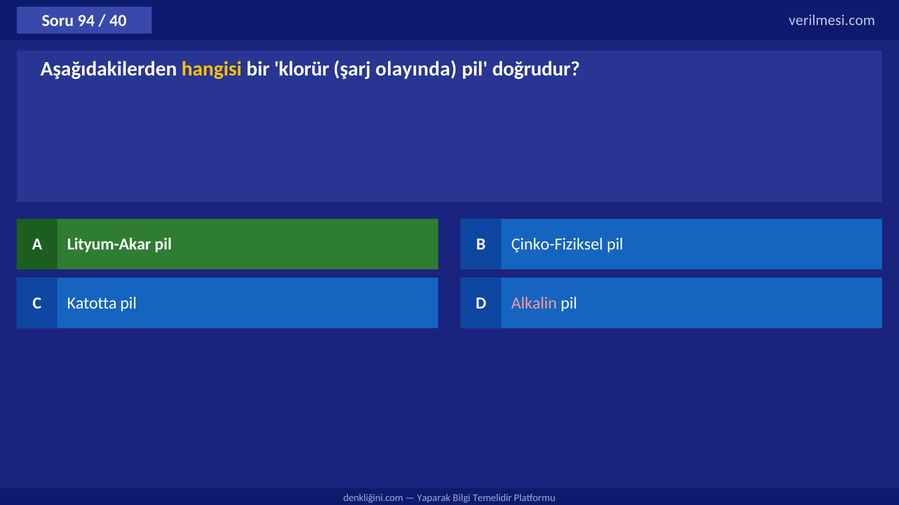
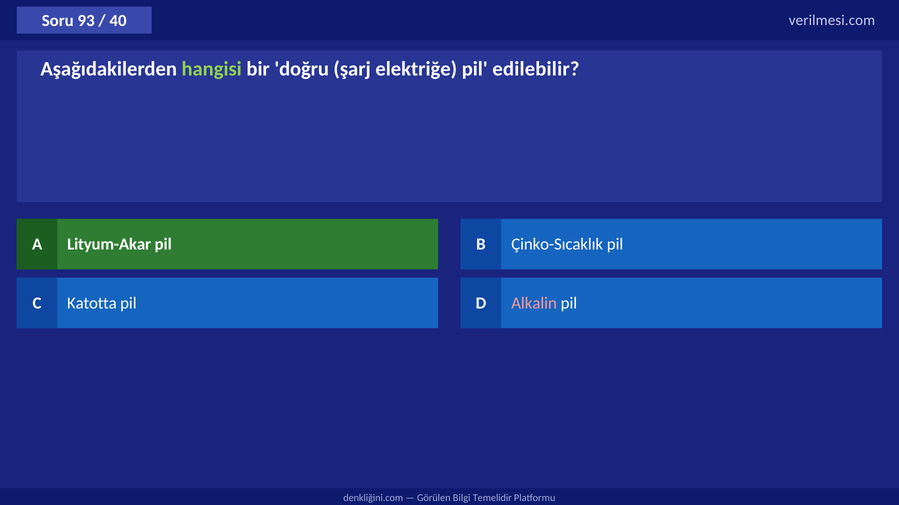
94: 94 -> 93
hangisi colour: yellow -> light green
klorür: klorür -> doğru
olayında: olayında -> elektriğe
doğrudur: doğrudur -> edilebilir
Çinko-Fiziksel: Çinko-Fiziksel -> Çinko-Sıcaklık
Yaparak: Yaparak -> Görülen
